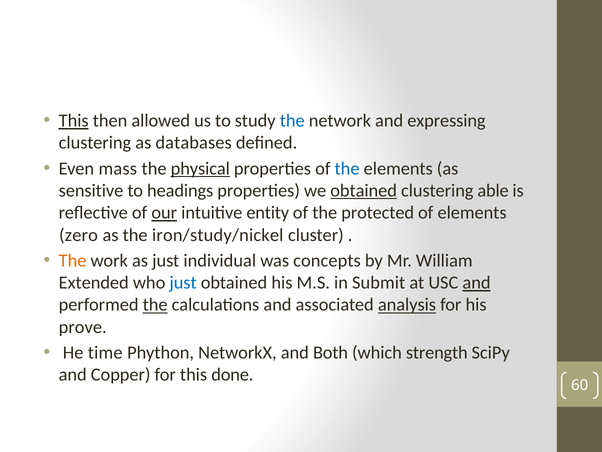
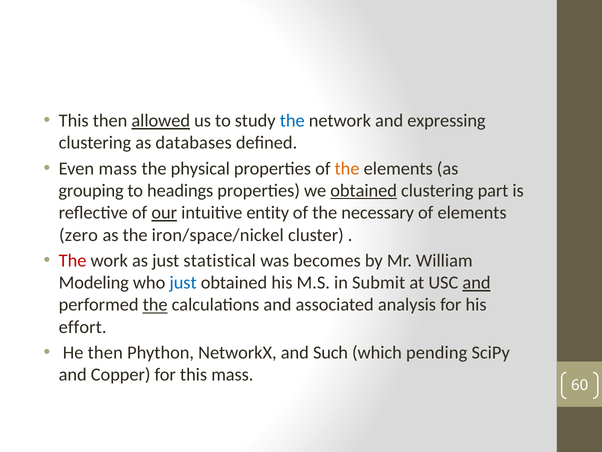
This at (74, 121) underline: present -> none
allowed underline: none -> present
physical underline: present -> none
the at (347, 168) colour: blue -> orange
sensitive: sensitive -> grouping
able: able -> part
protected: protected -> necessary
iron/study/nickel: iron/study/nickel -> iron/space/nickel
The at (73, 260) colour: orange -> red
individual: individual -> statistical
concepts: concepts -> becomes
Extended: Extended -> Modeling
analysis underline: present -> none
prove: prove -> effort
He time: time -> then
Both: Both -> Such
strength: strength -> pending
this done: done -> mass
